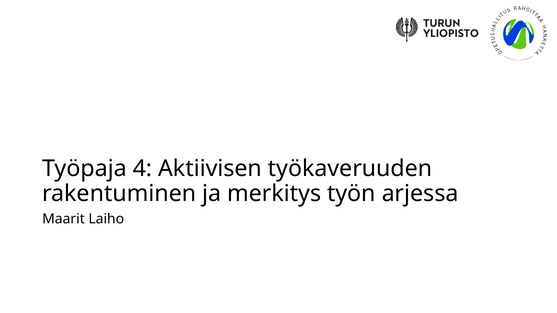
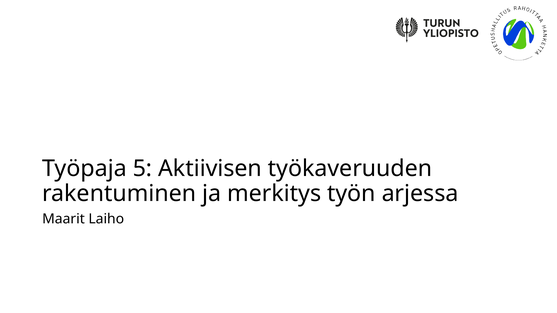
4: 4 -> 5
